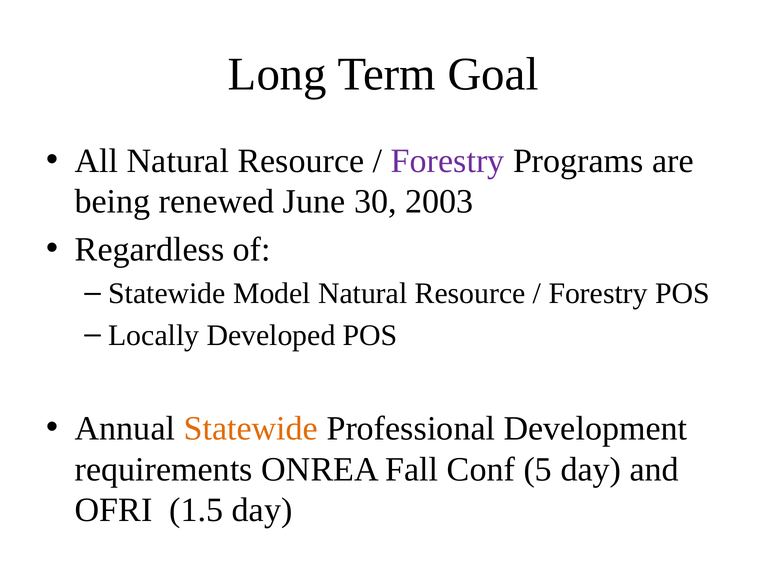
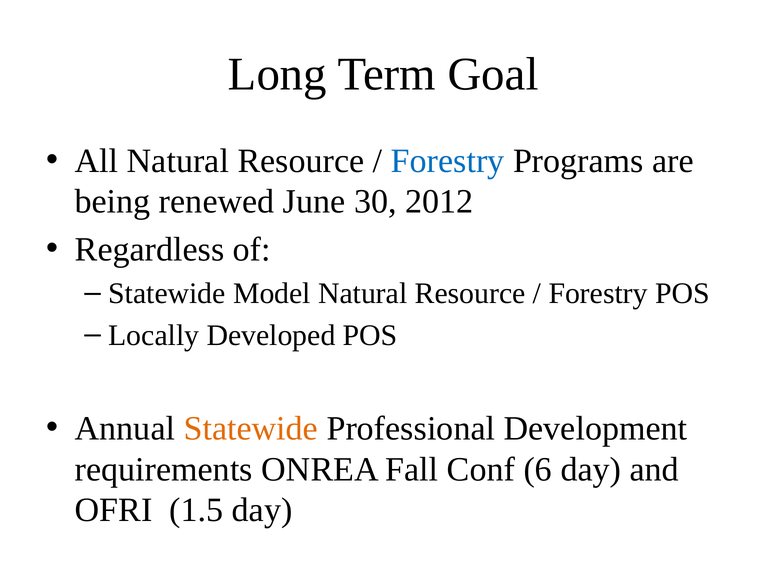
Forestry at (448, 161) colour: purple -> blue
2003: 2003 -> 2012
5: 5 -> 6
